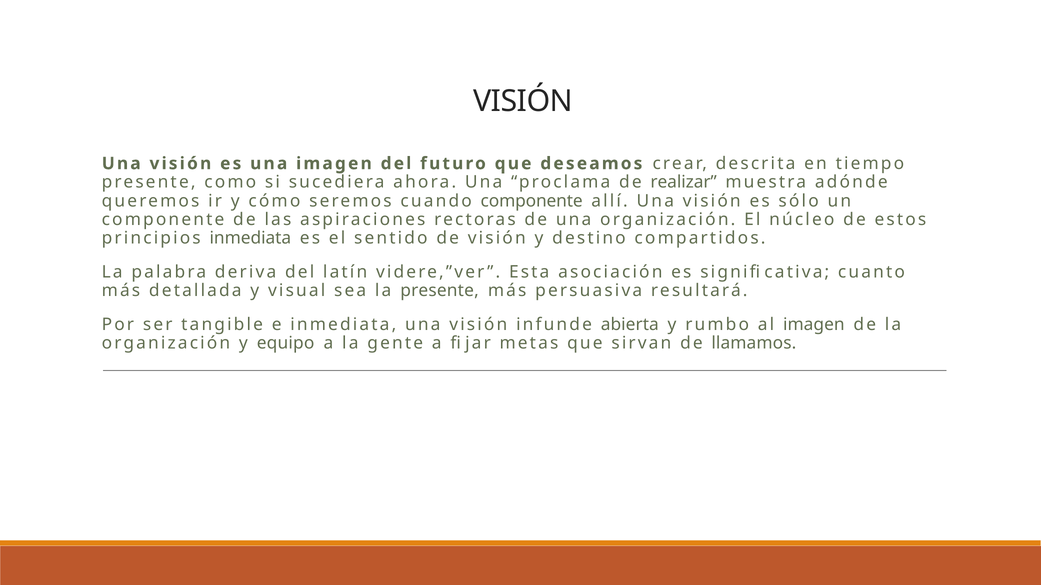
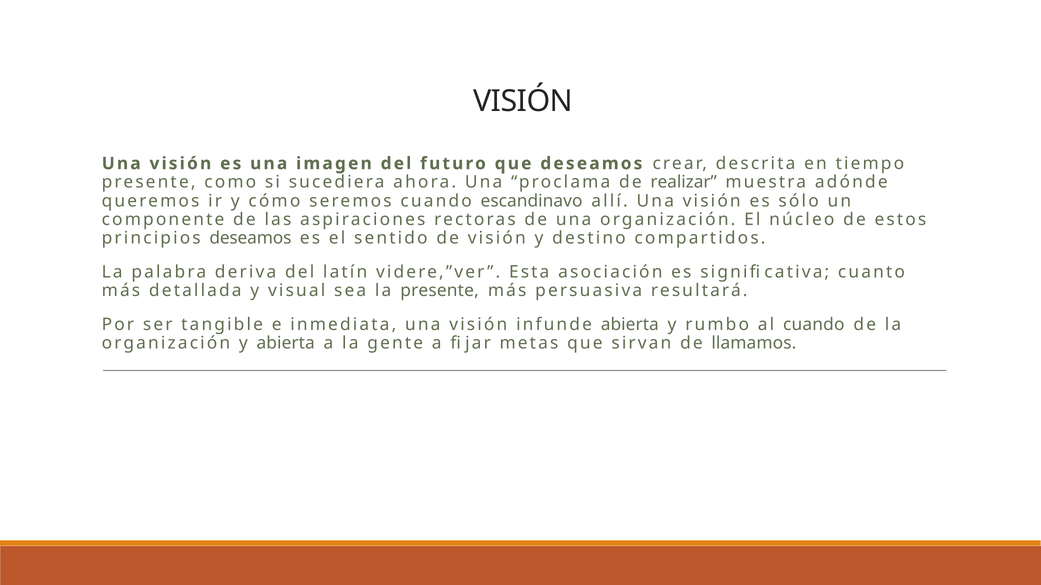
cuando componente: componente -> escandinavo
principios inmediata: inmediata -> deseamos
al imagen: imagen -> cuando
y equipo: equipo -> abierta
